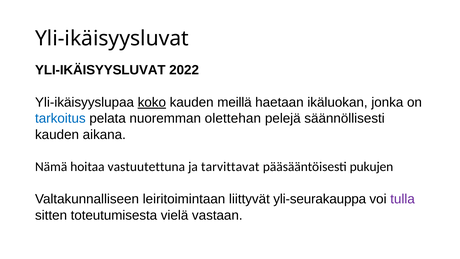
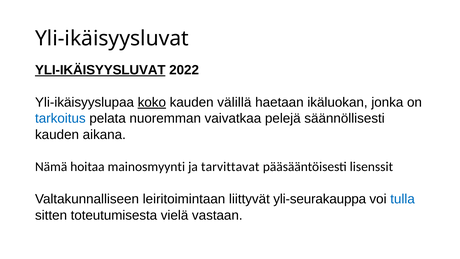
YLI-IKÄISYYSLUVAT at (100, 70) underline: none -> present
meillä: meillä -> välillä
olettehan: olettehan -> vaivatkaa
vastuutettuna: vastuutettuna -> mainosmyynti
pukujen: pukujen -> lisenssit
tulla colour: purple -> blue
